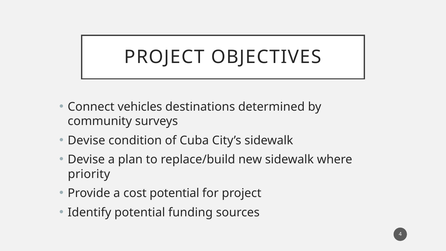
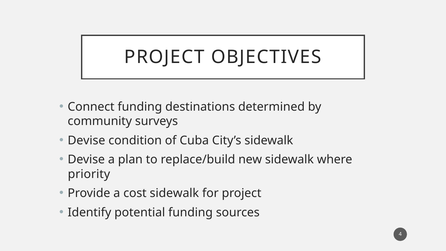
Connect vehicles: vehicles -> funding
cost potential: potential -> sidewalk
